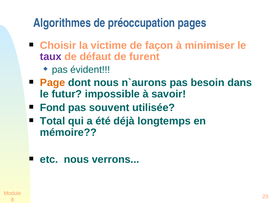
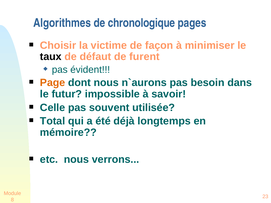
préoccupation: préoccupation -> chronologique
taux colour: purple -> black
Fond: Fond -> Celle
